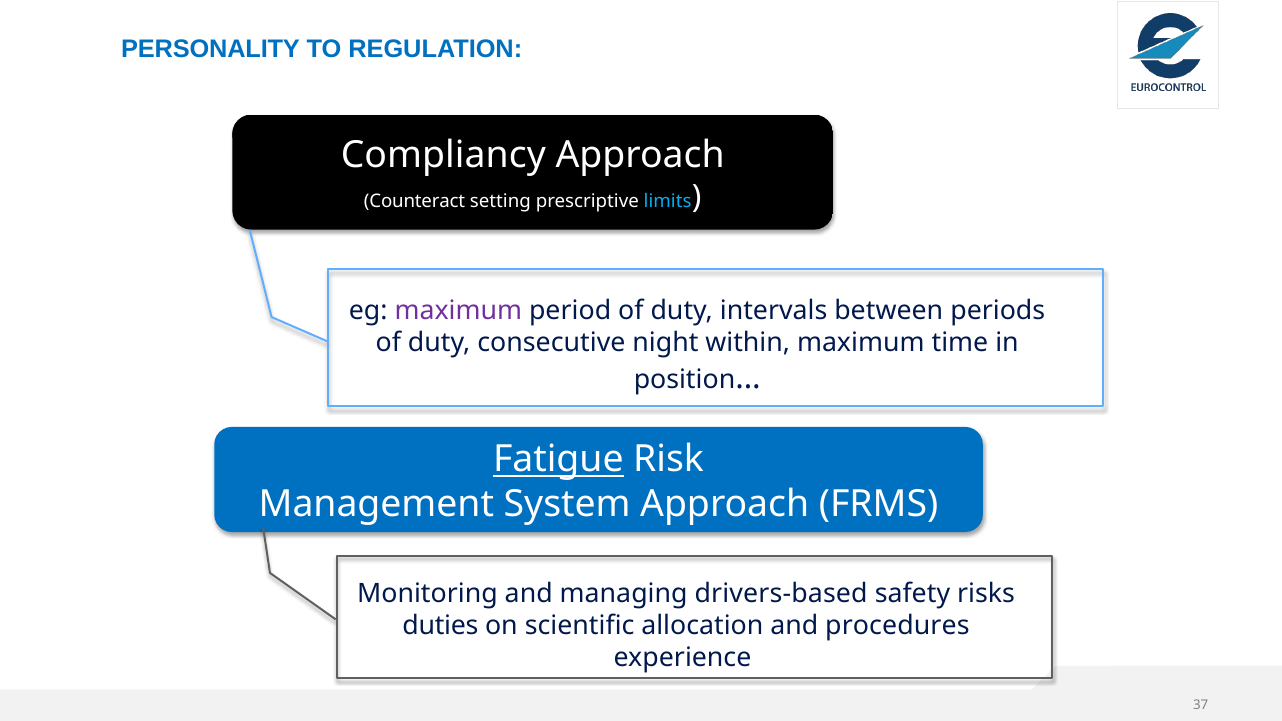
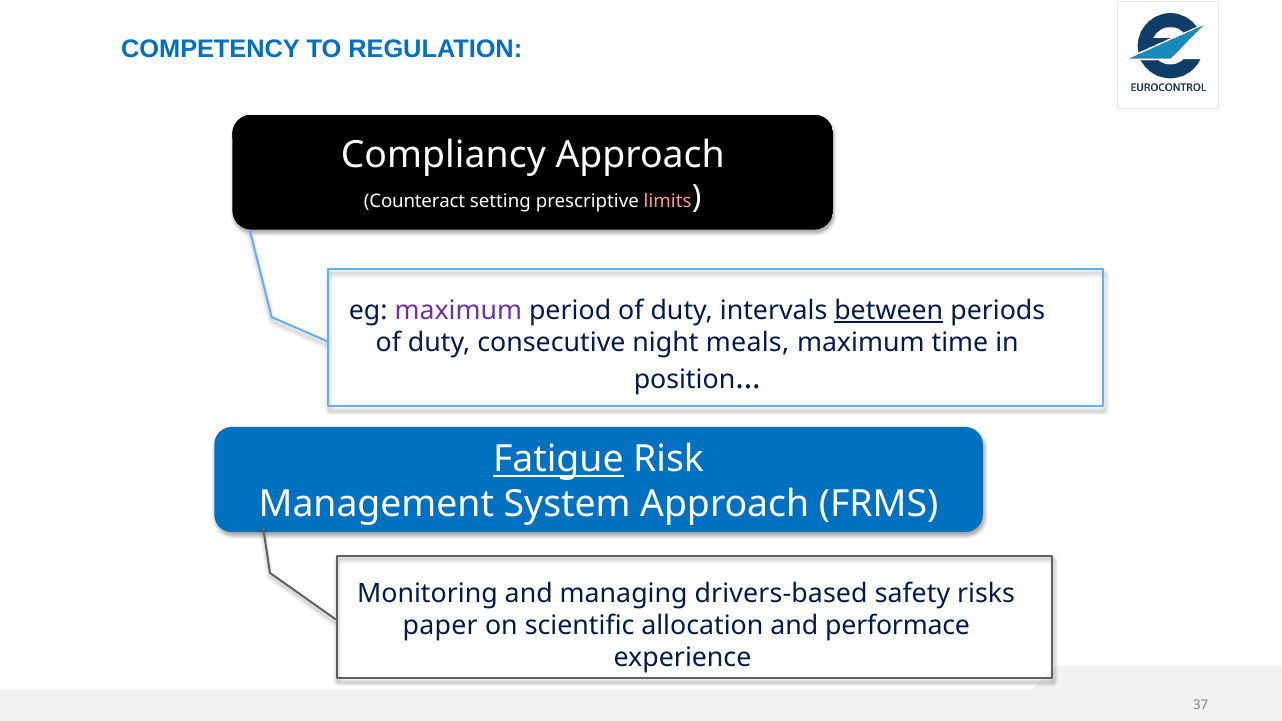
PERSONALITY: PERSONALITY -> COMPETENCY
limits colour: light blue -> pink
between underline: none -> present
within: within -> meals
duties: duties -> paper
procedures: procedures -> performace
